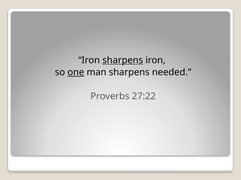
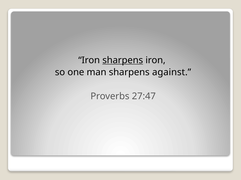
one underline: present -> none
needed: needed -> against
27:22: 27:22 -> 27:47
